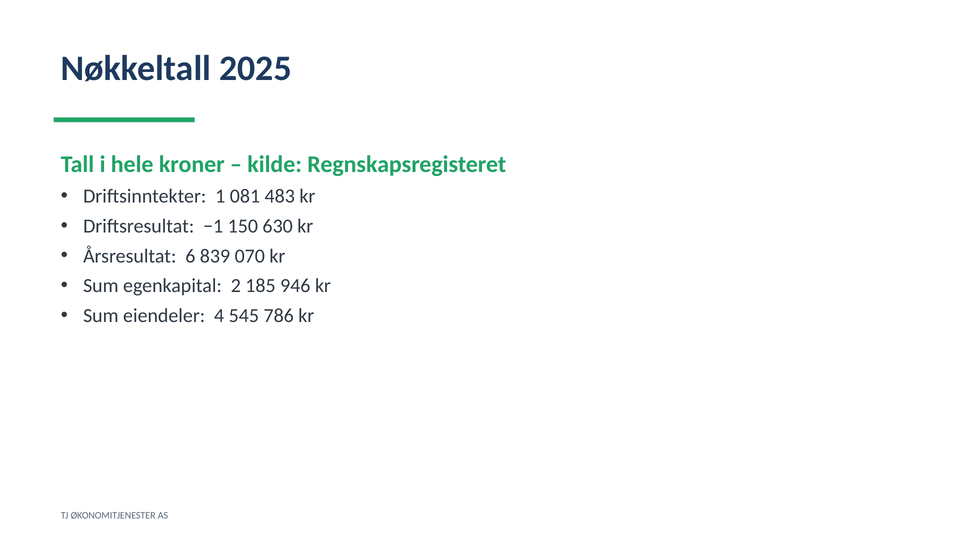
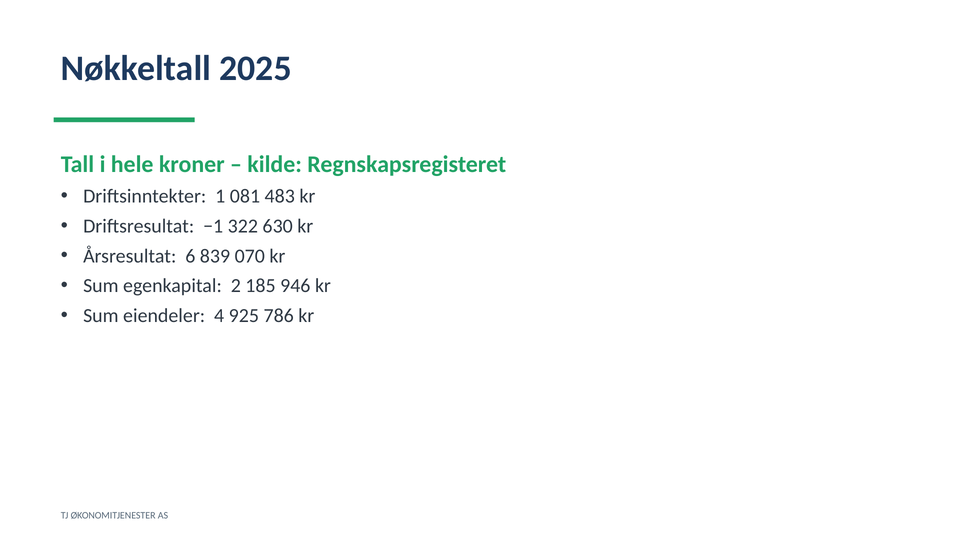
150: 150 -> 322
545: 545 -> 925
